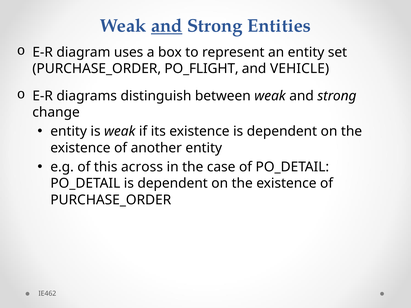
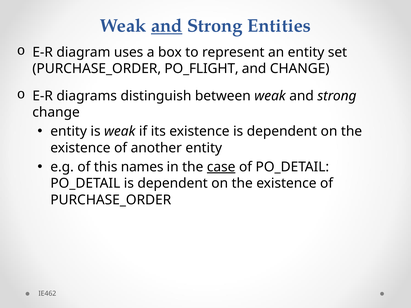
and VEHICLE: VEHICLE -> CHANGE
across: across -> names
case underline: none -> present
